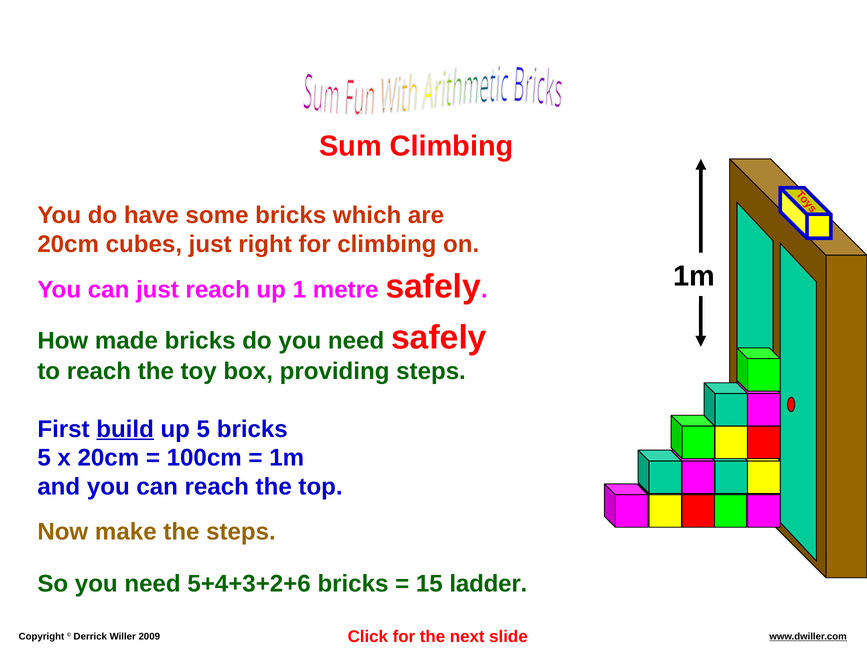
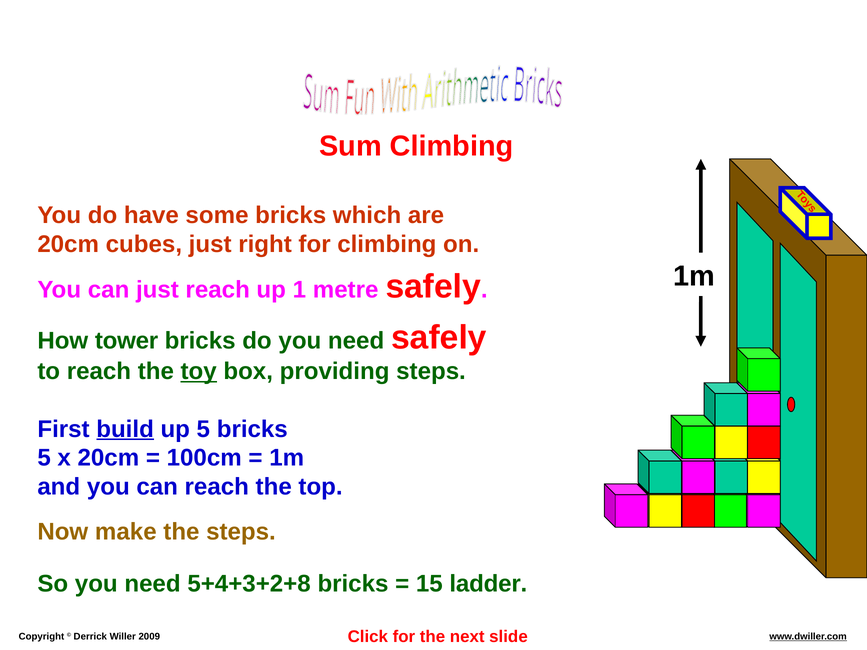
made: made -> tower
toy underline: none -> present
5+4+3+2+6: 5+4+3+2+6 -> 5+4+3+2+8
